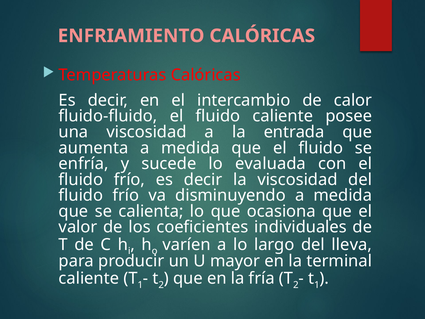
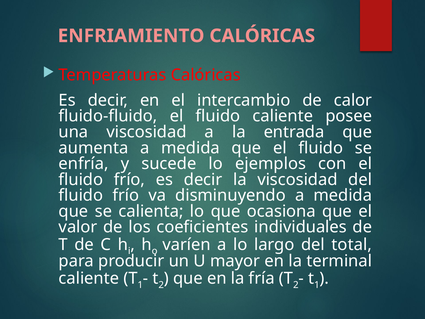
evaluada: evaluada -> ejemplos
lleva: lleva -> total
